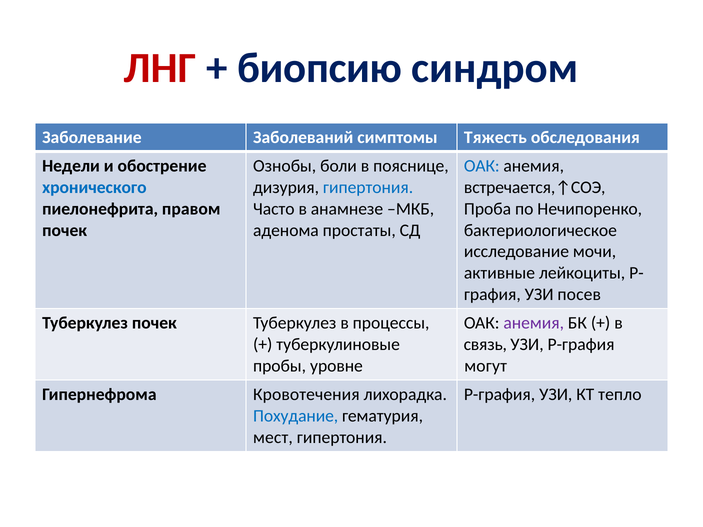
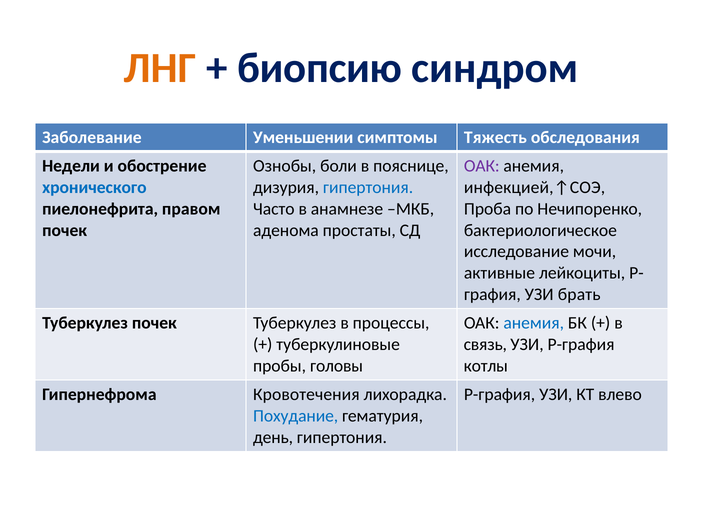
ЛНГ colour: red -> orange
Заболеваний: Заболеваний -> Уменьшении
ОАК at (482, 166) colour: blue -> purple
встречается,↑СОЭ: встречается,↑СОЭ -> инфекцией,↑СОЭ
посев: посев -> брать
анемия at (534, 323) colour: purple -> blue
уровне: уровне -> головы
могут: могут -> котлы
тепло: тепло -> влево
мест: мест -> день
